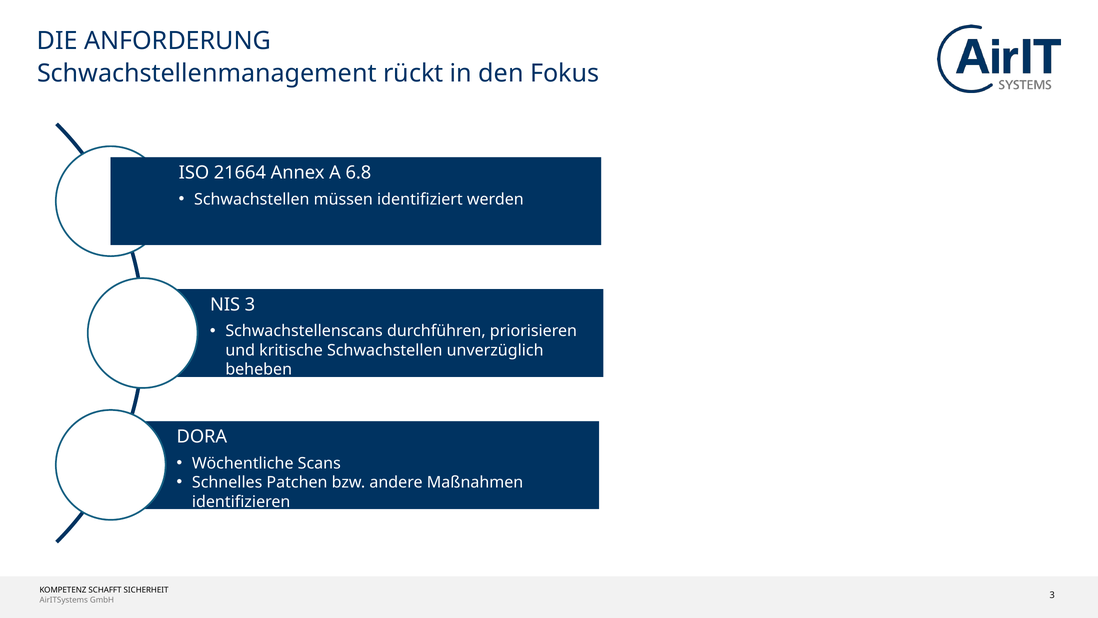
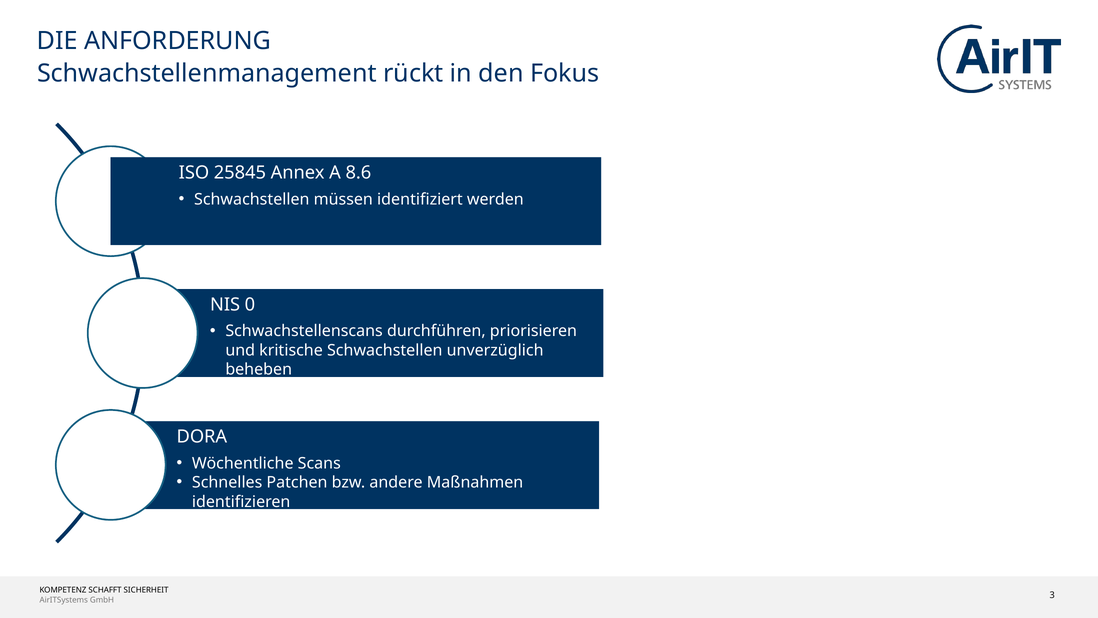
21664: 21664 -> 25845
6.8: 6.8 -> 8.6
NIS 3: 3 -> 0
